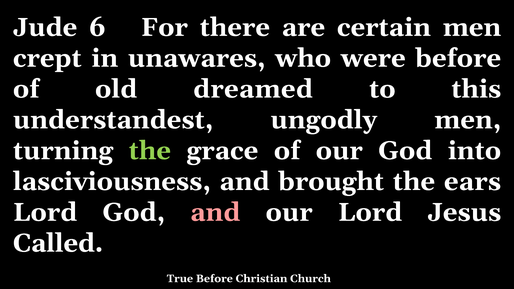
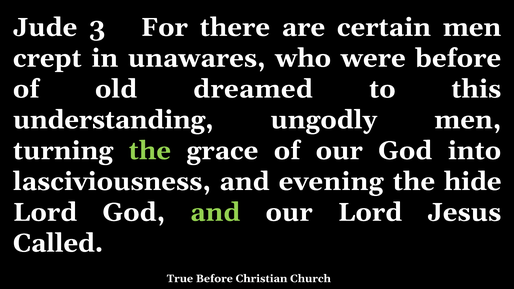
6: 6 -> 3
understandest: understandest -> understanding
brought: brought -> evening
ears: ears -> hide
and at (215, 212) colour: pink -> light green
